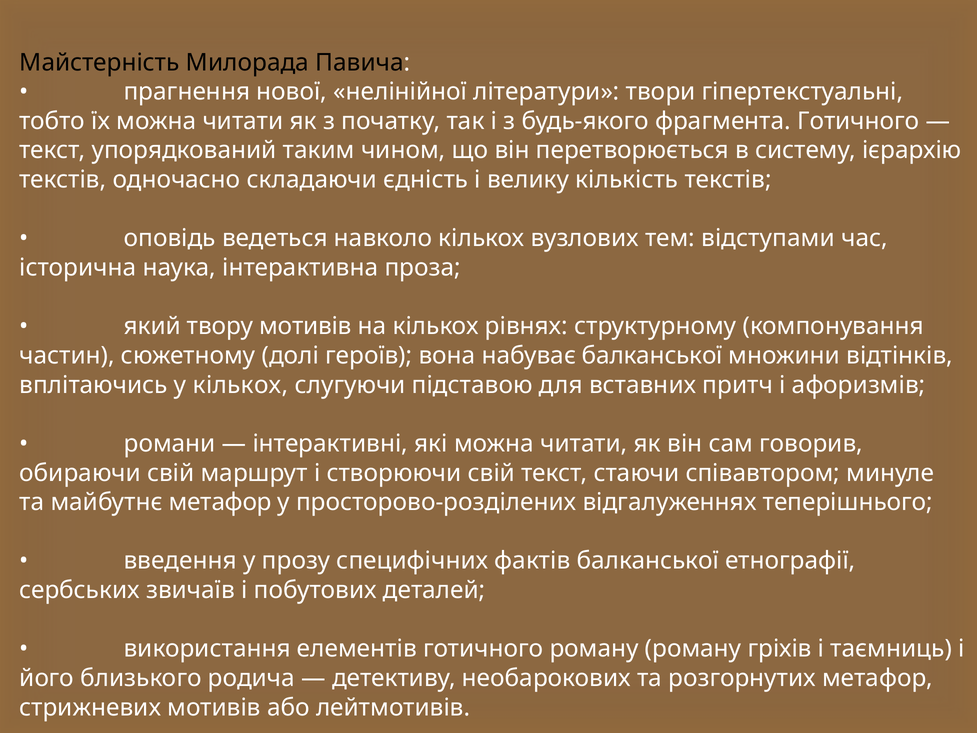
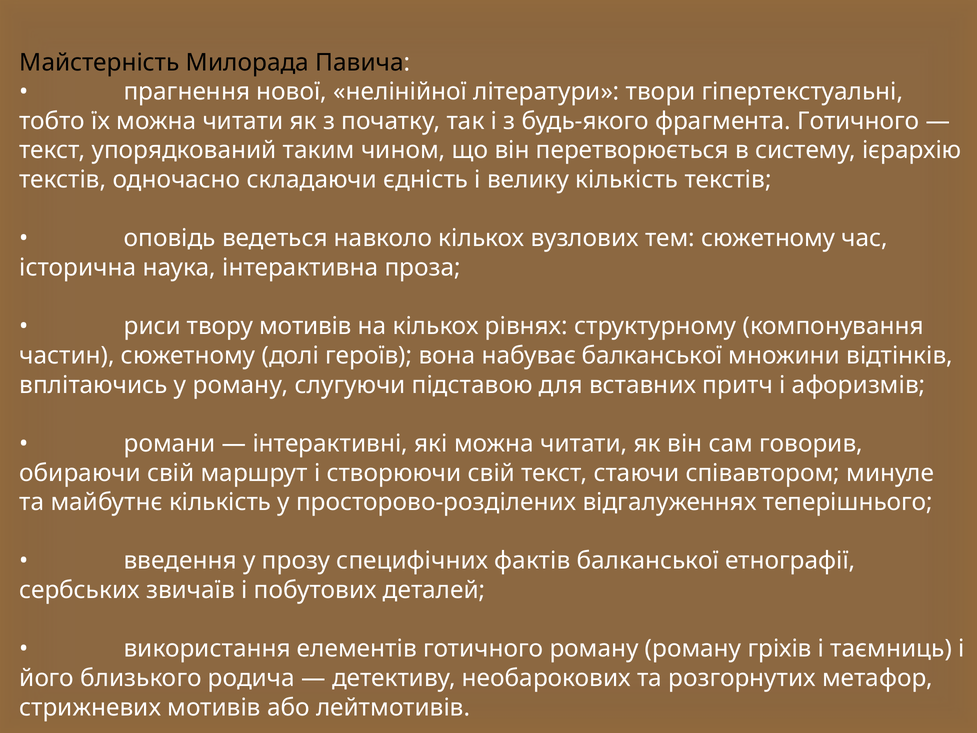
тем відступами: відступами -> сюжетному
який: який -> риси
у кількох: кількох -> роману
майбутнє метафор: метафор -> кількість
